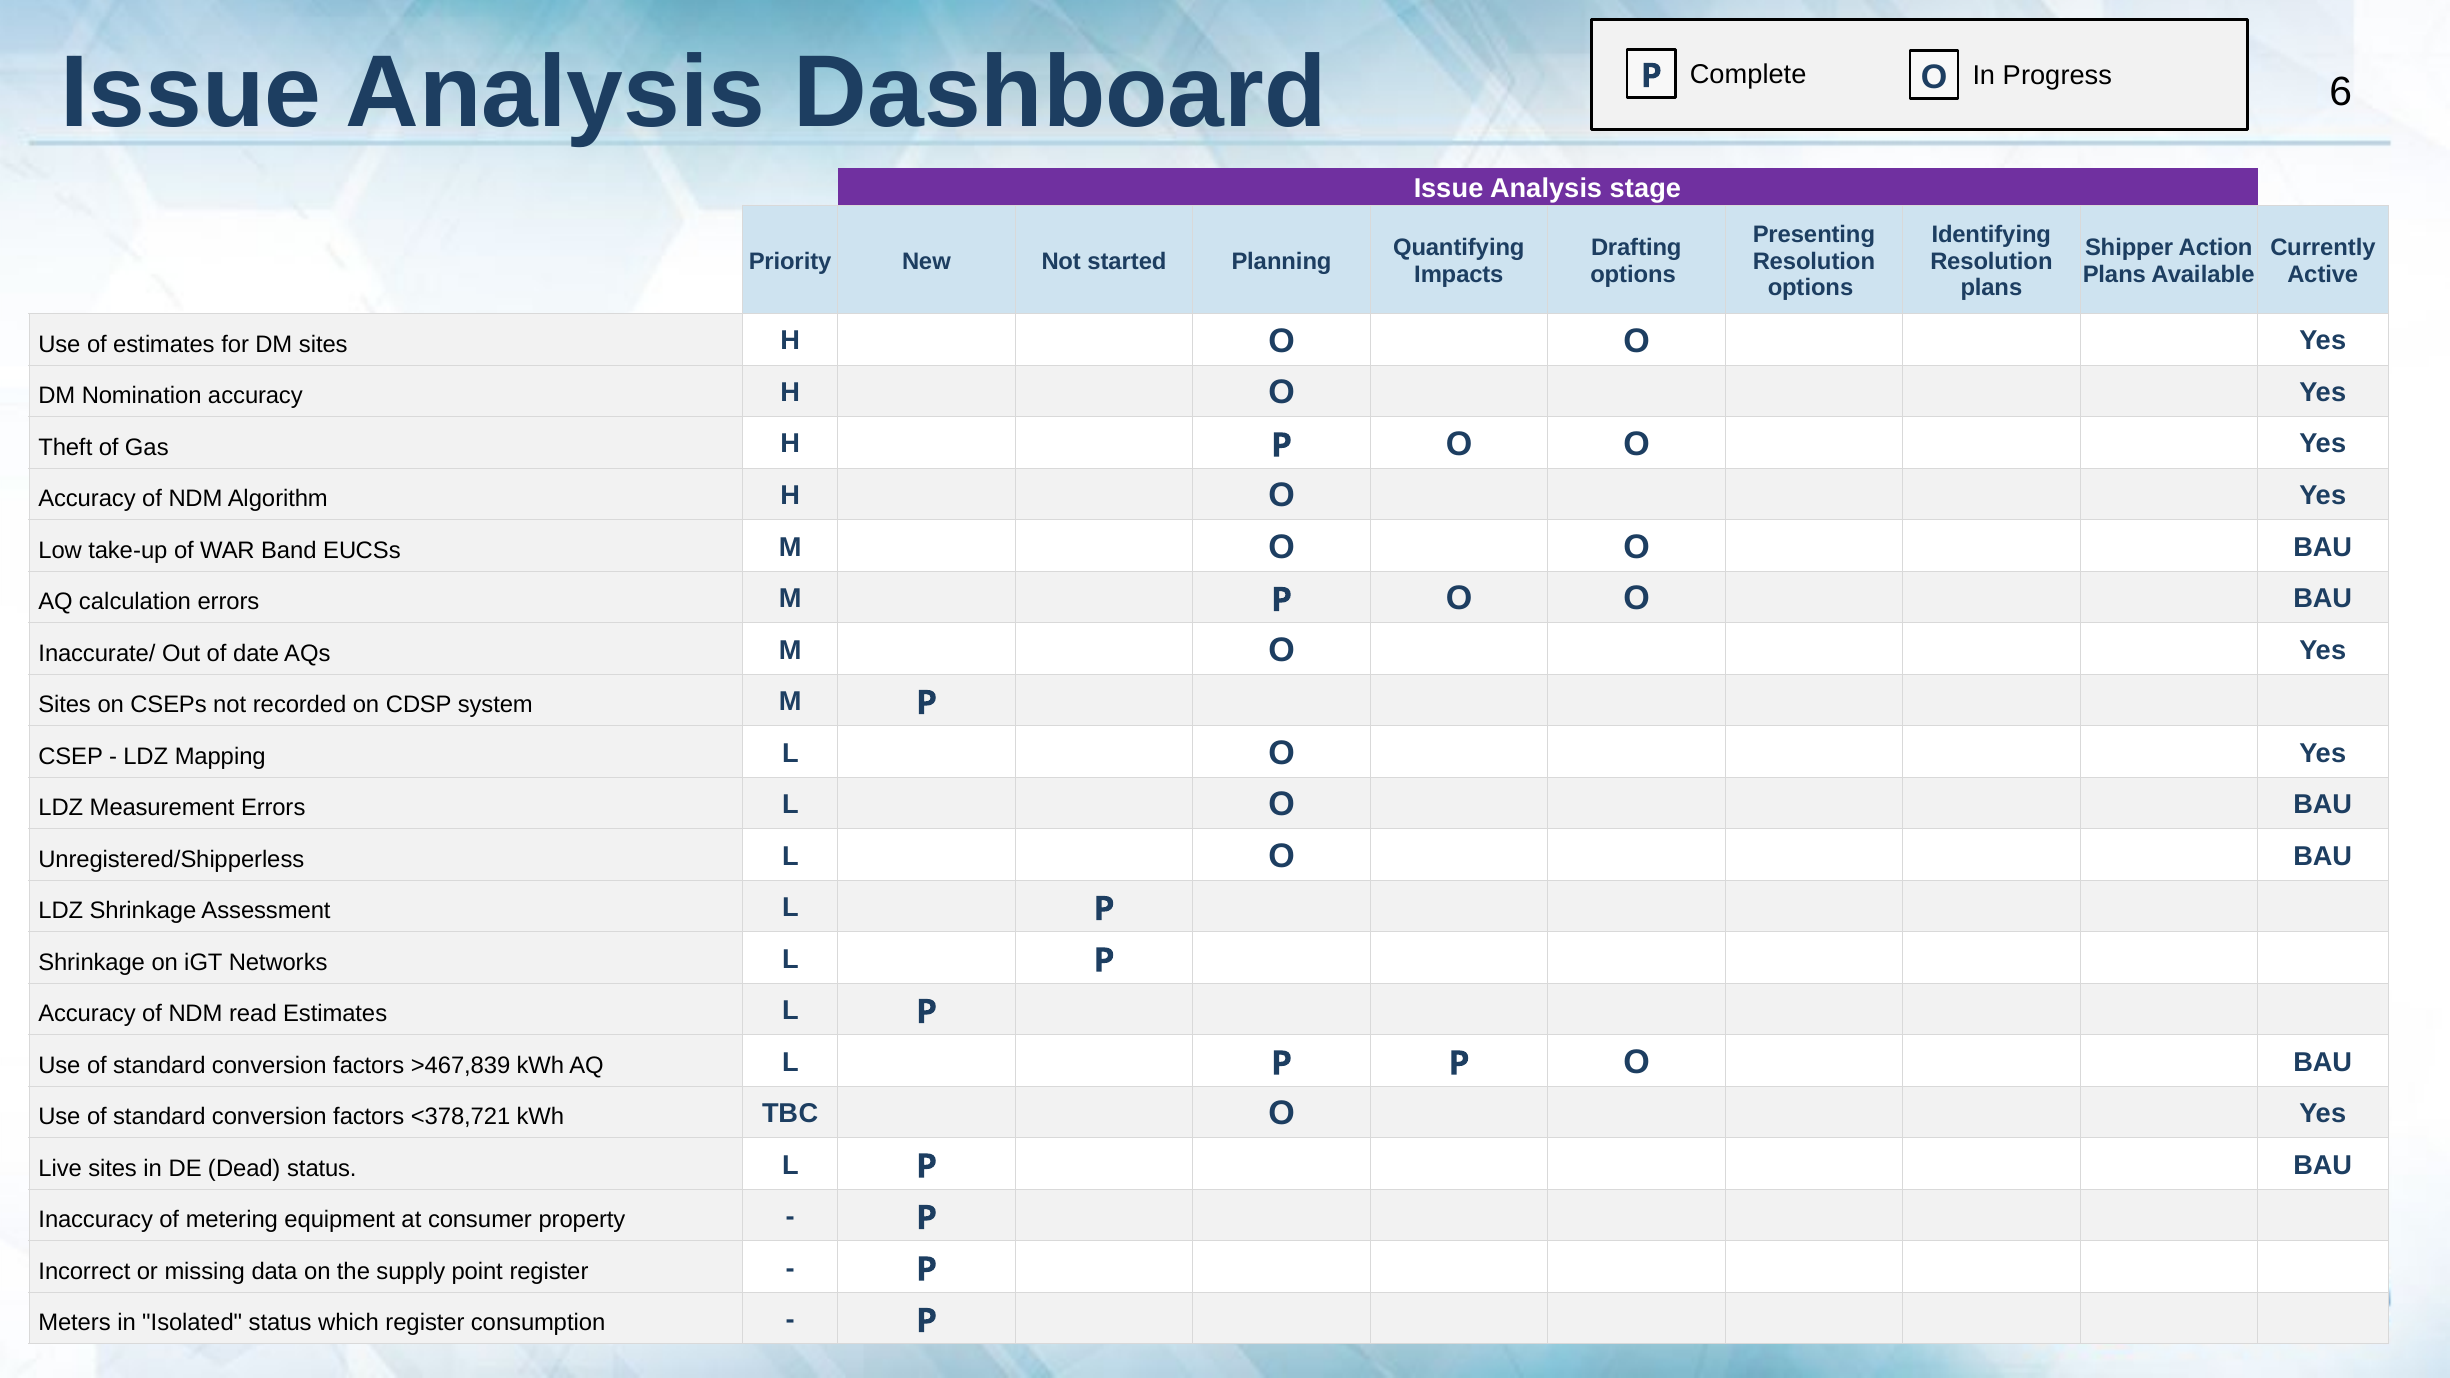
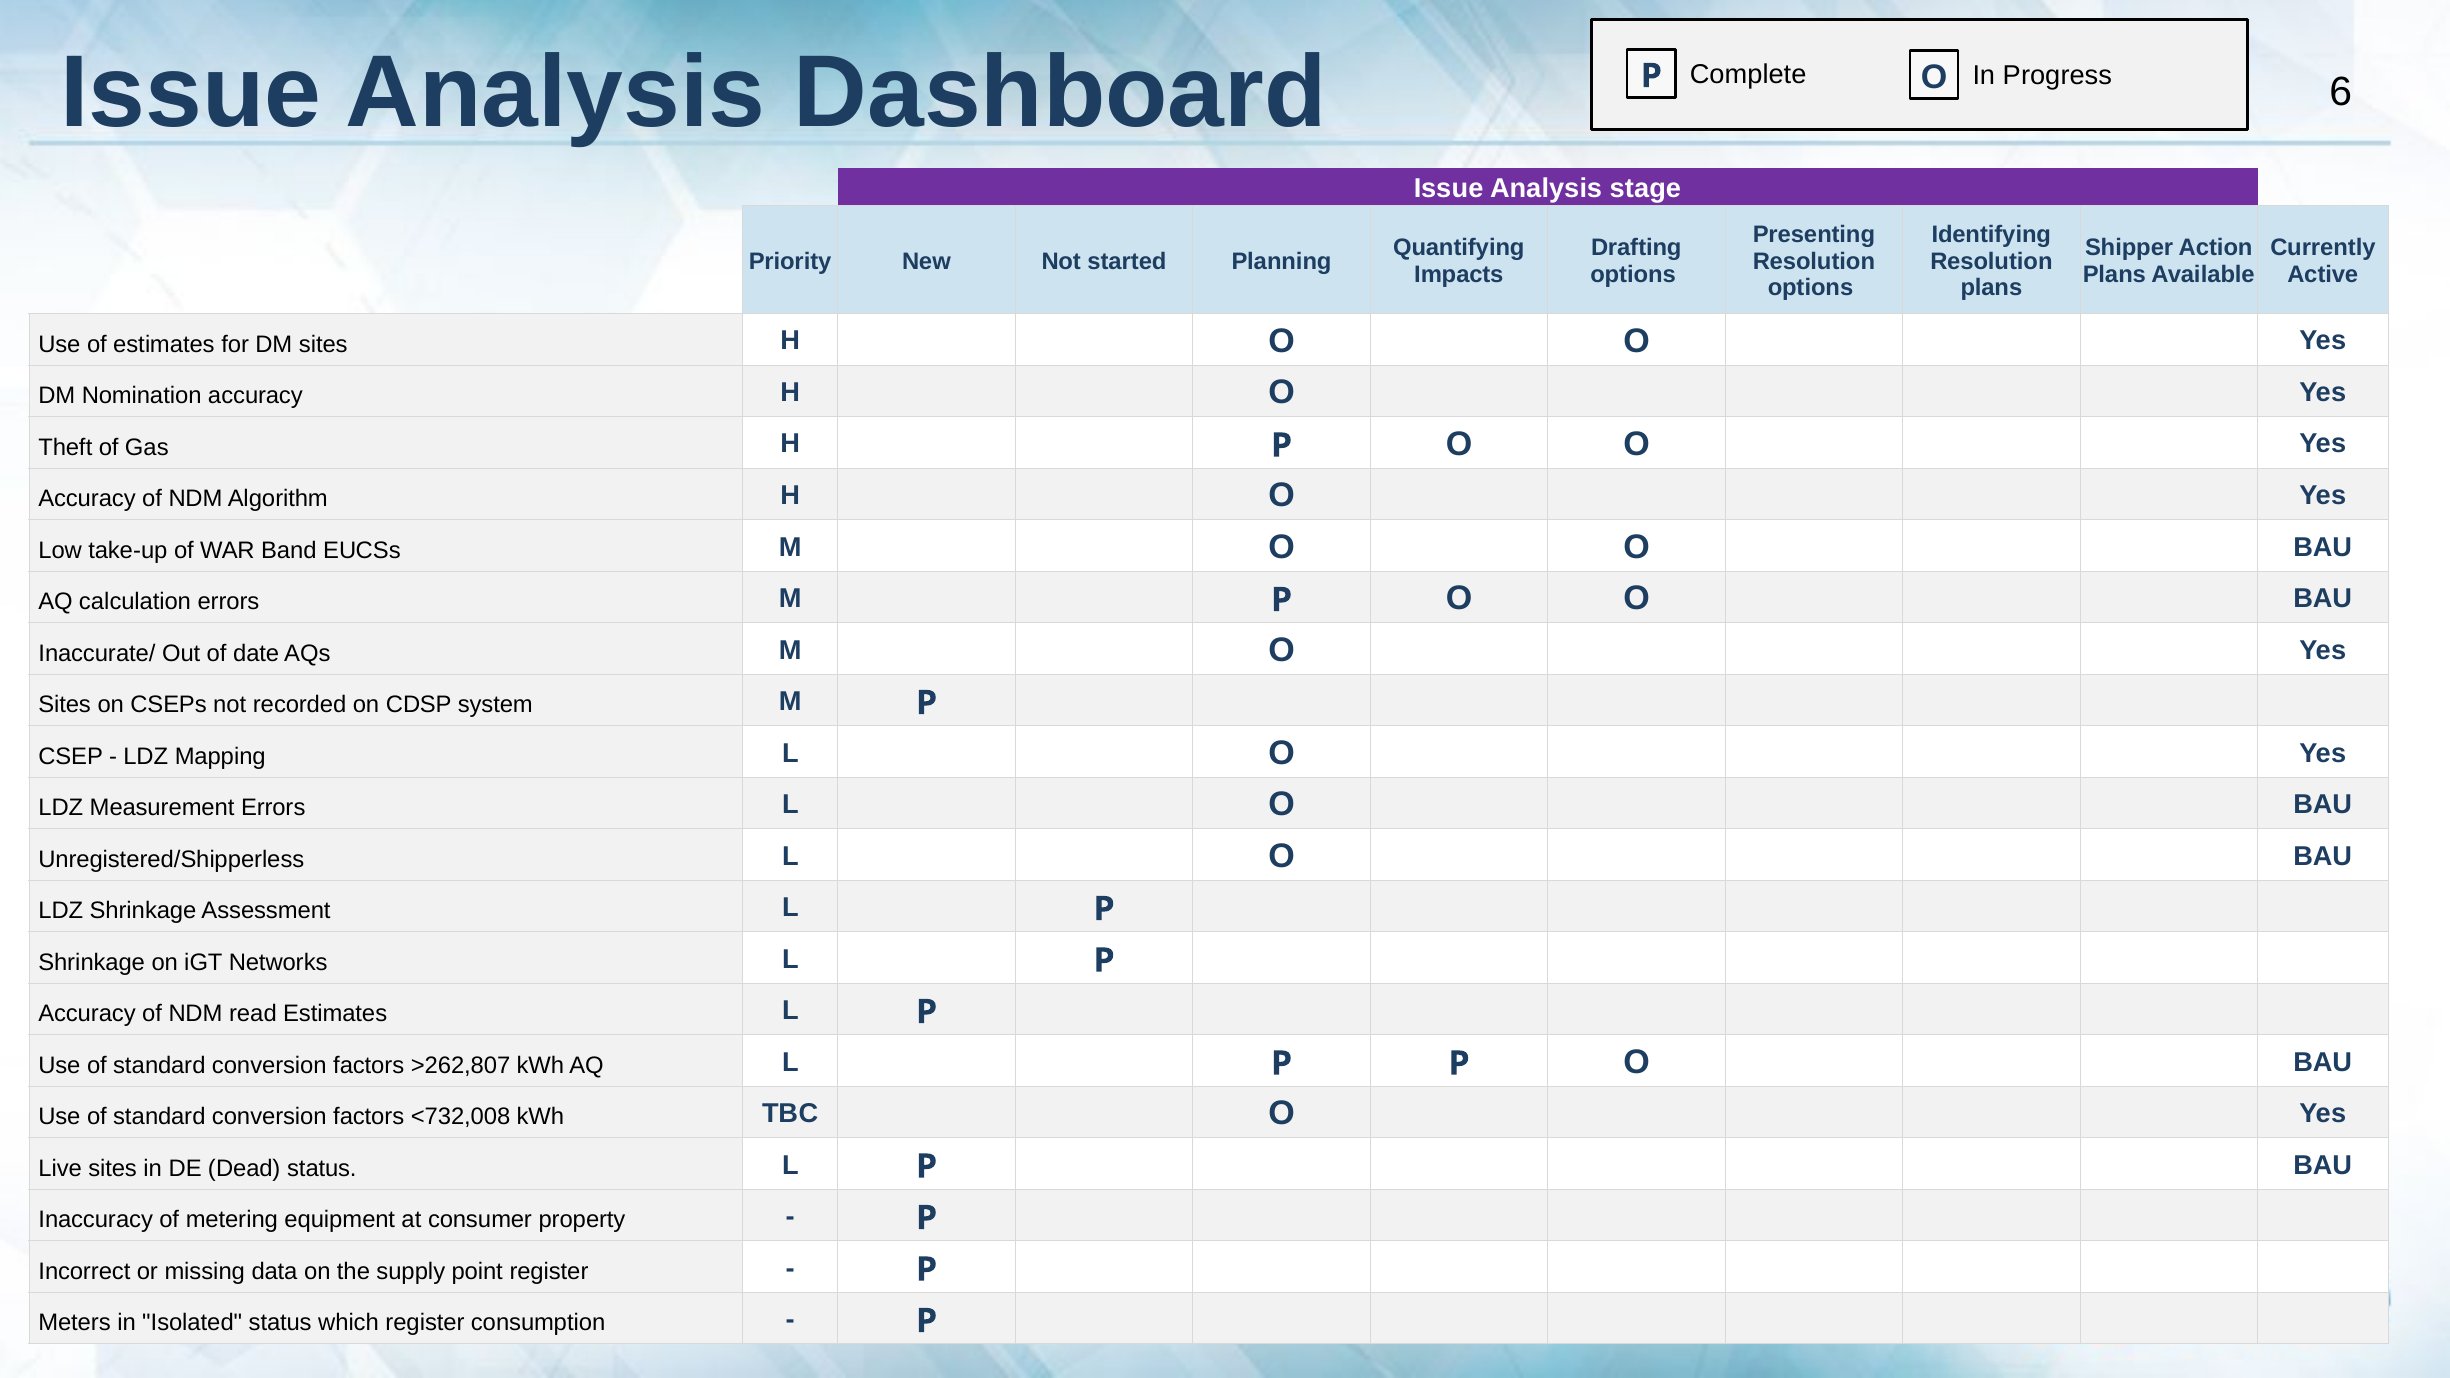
>467,839: >467,839 -> >262,807
<378,721: <378,721 -> <732,008
